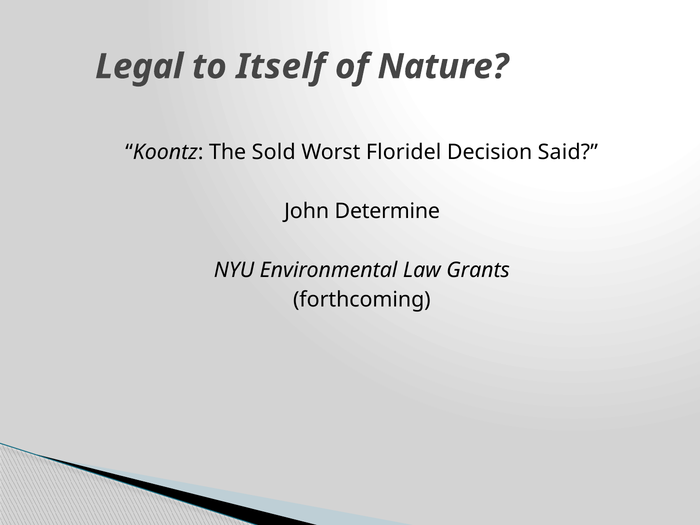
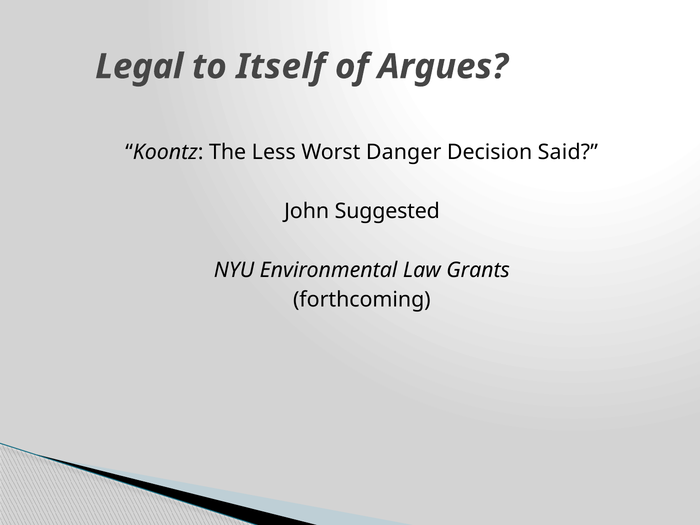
Nature: Nature -> Argues
Sold: Sold -> Less
Floridel: Floridel -> Danger
Determine: Determine -> Suggested
